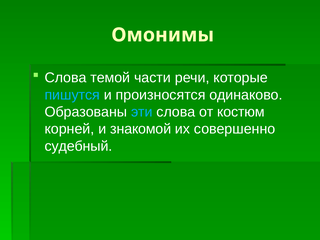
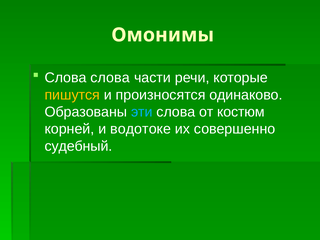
Слова темой: темой -> слова
пишутся colour: light blue -> yellow
знакомой: знакомой -> водотоке
